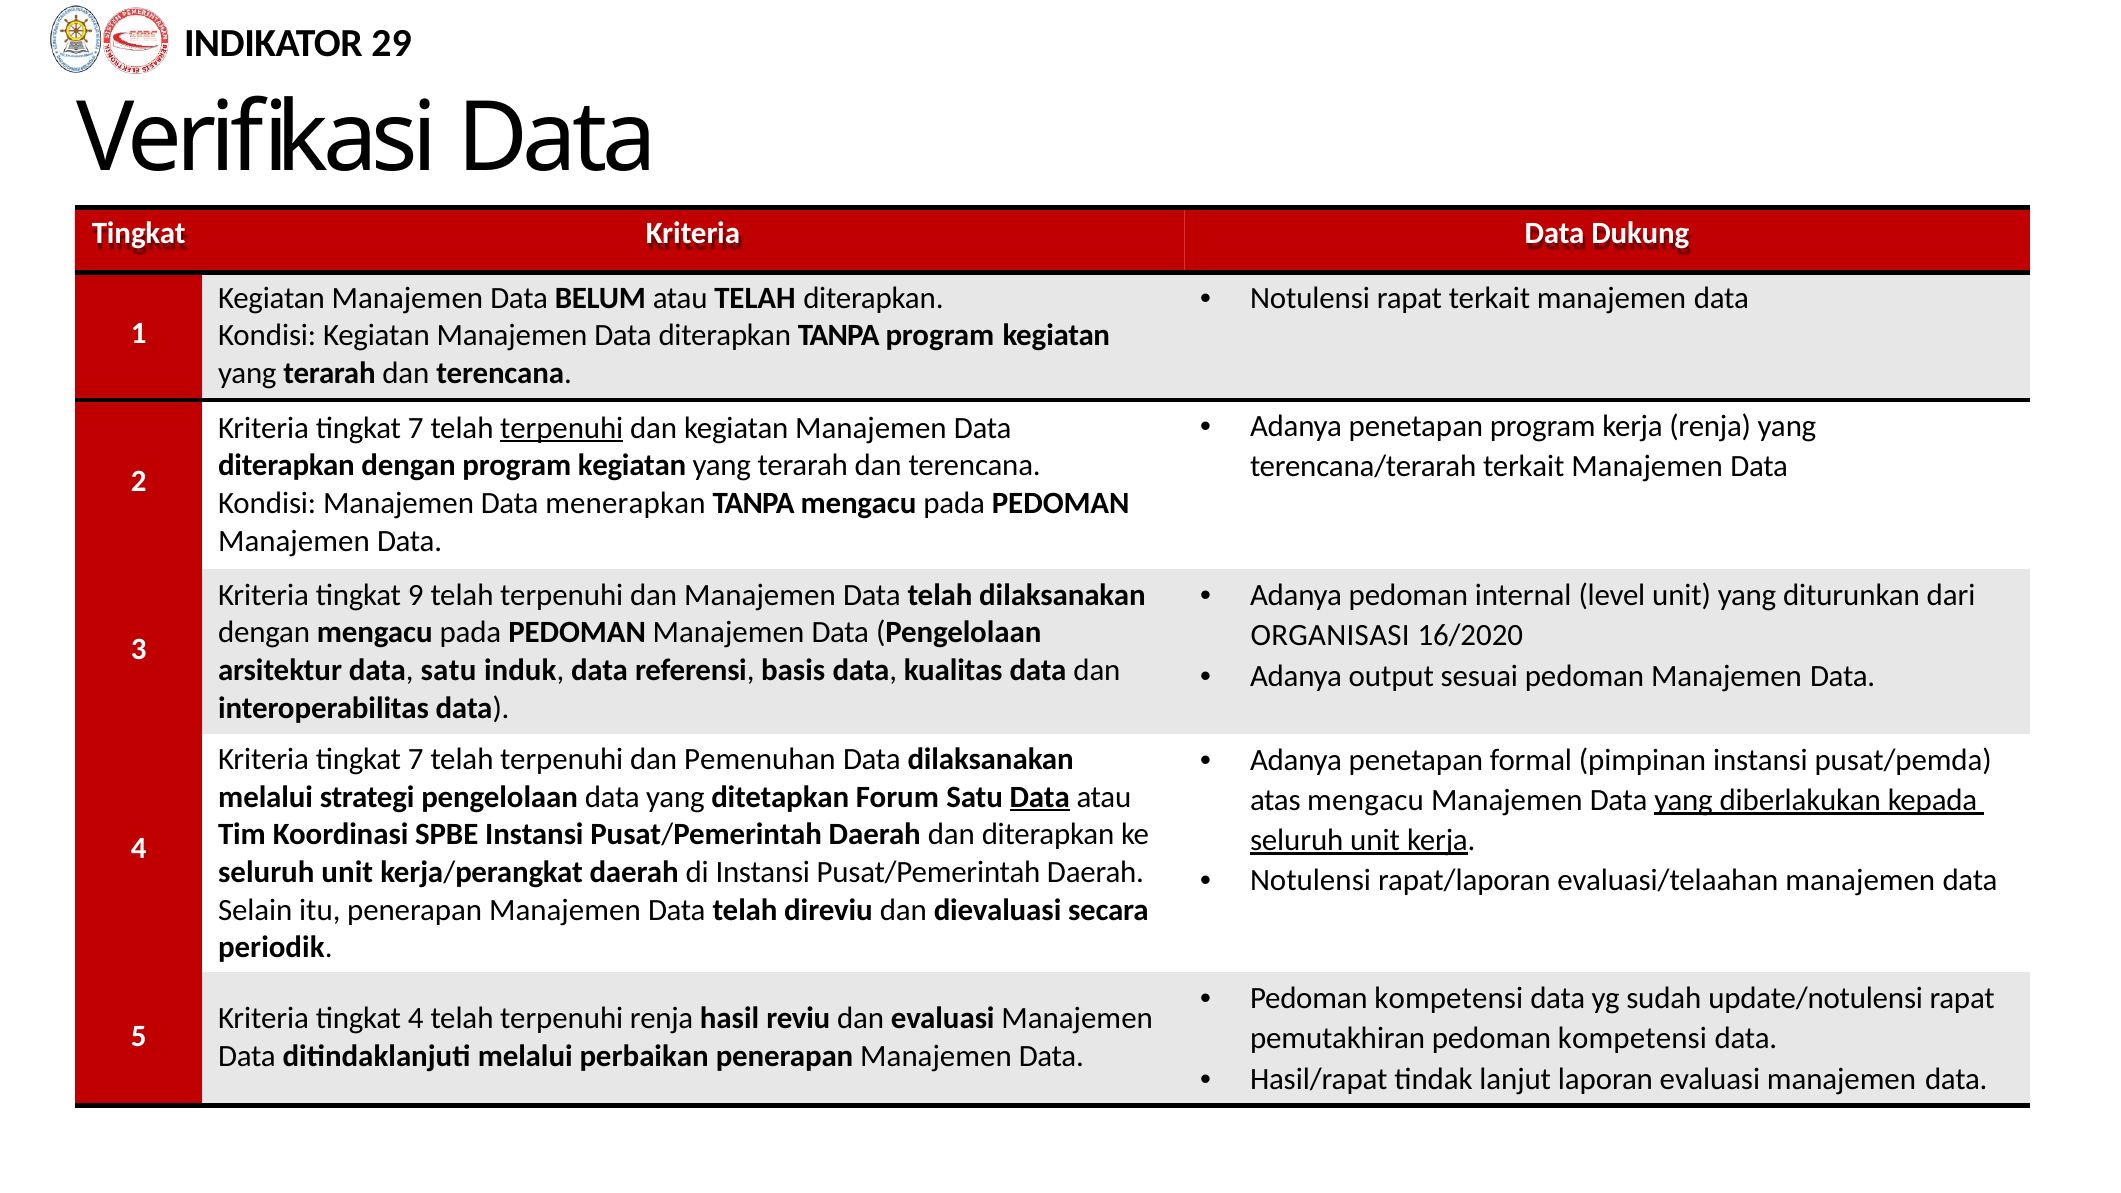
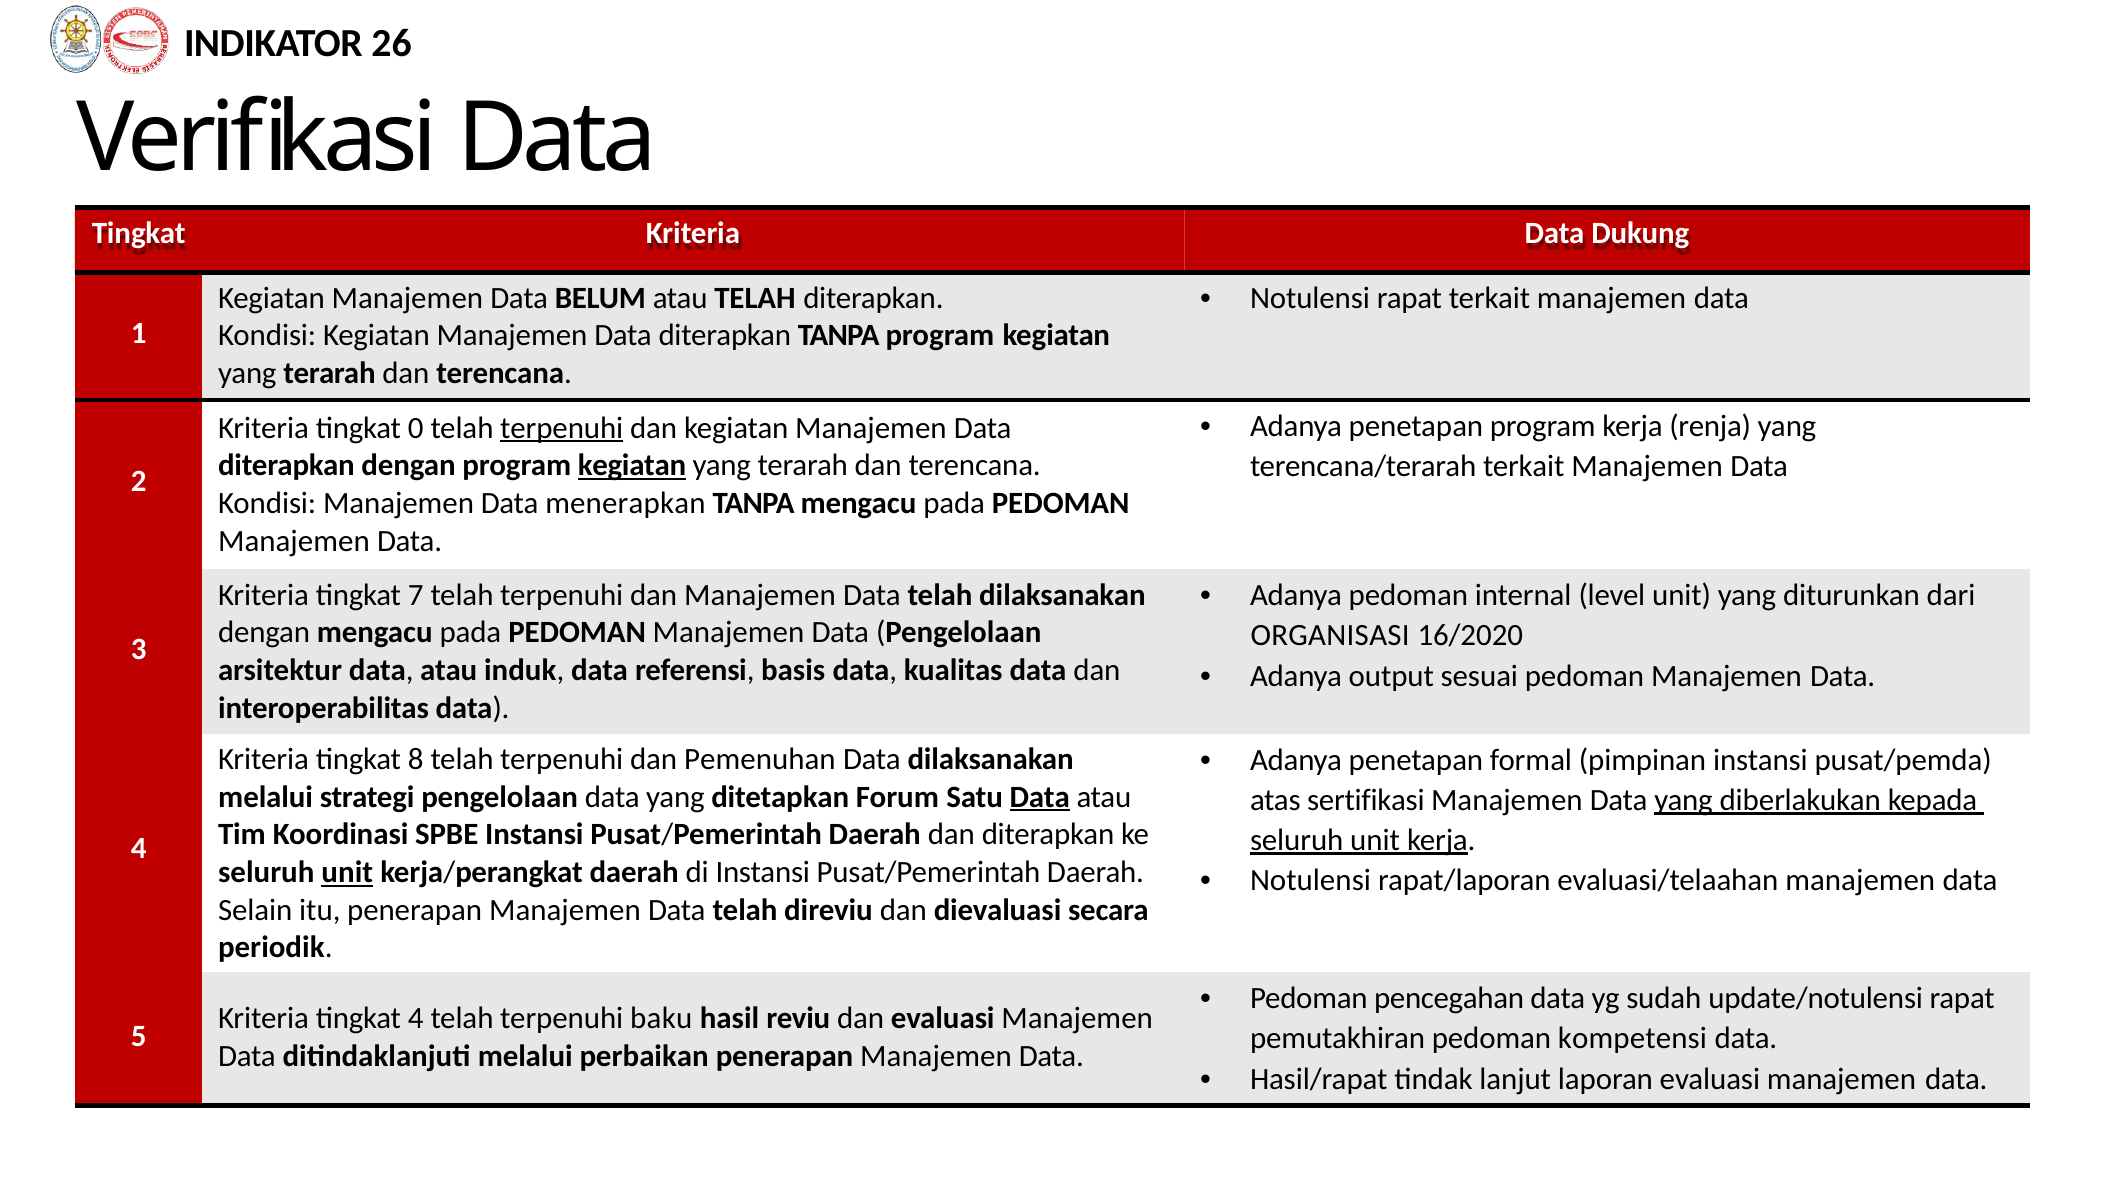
29: 29 -> 26
7 at (416, 428): 7 -> 0
kegiatan at (632, 466) underline: none -> present
9: 9 -> 7
arsitektur data satu: satu -> atau
7 at (416, 759): 7 -> 8
atas mengacu: mengacu -> sertifikasi
unit at (347, 872) underline: none -> present
kompetensi at (1449, 999): kompetensi -> pencegahan
terpenuhi renja: renja -> baku
